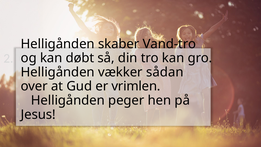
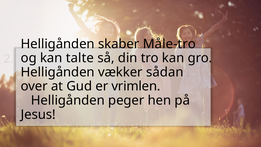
Vand-tro: Vand-tro -> Måle-tro
døbt: døbt -> talte
